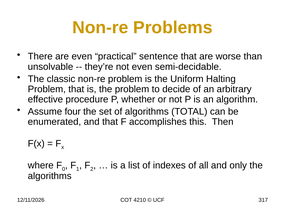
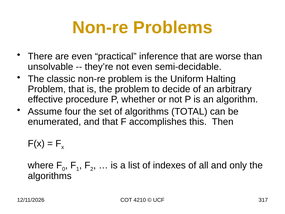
sentence: sentence -> inference
